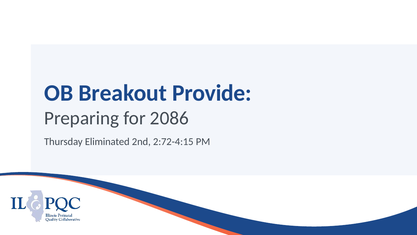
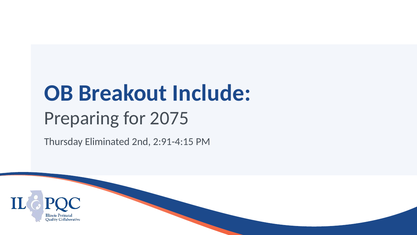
Provide: Provide -> Include
2086: 2086 -> 2075
2:72-4:15: 2:72-4:15 -> 2:91-4:15
